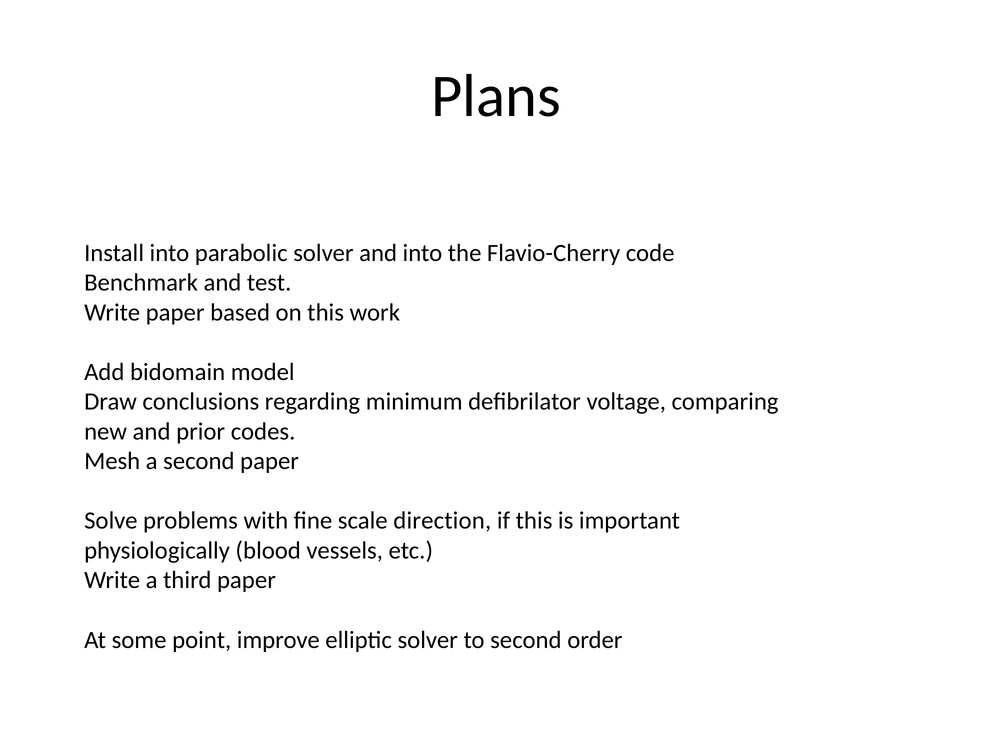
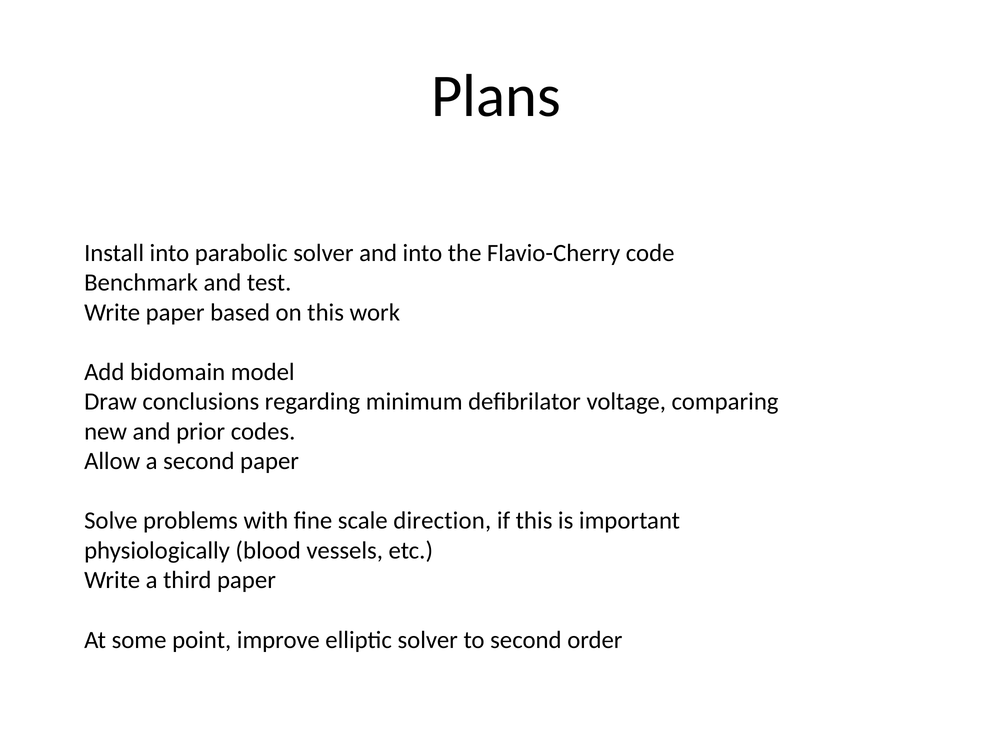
Mesh: Mesh -> Allow
